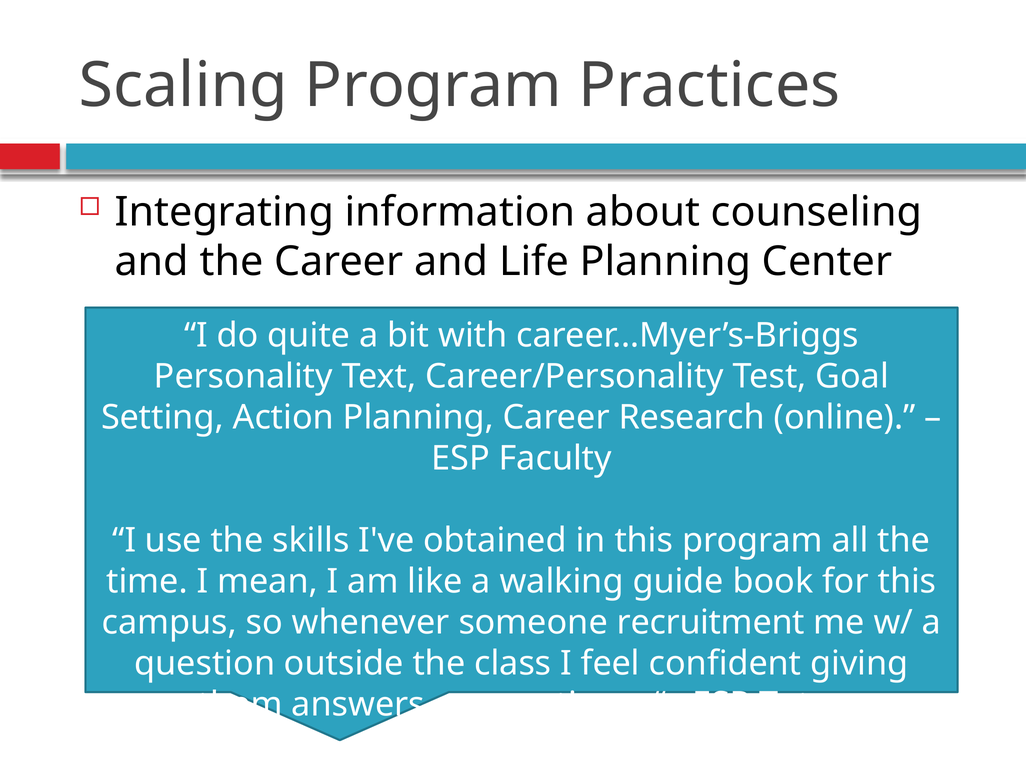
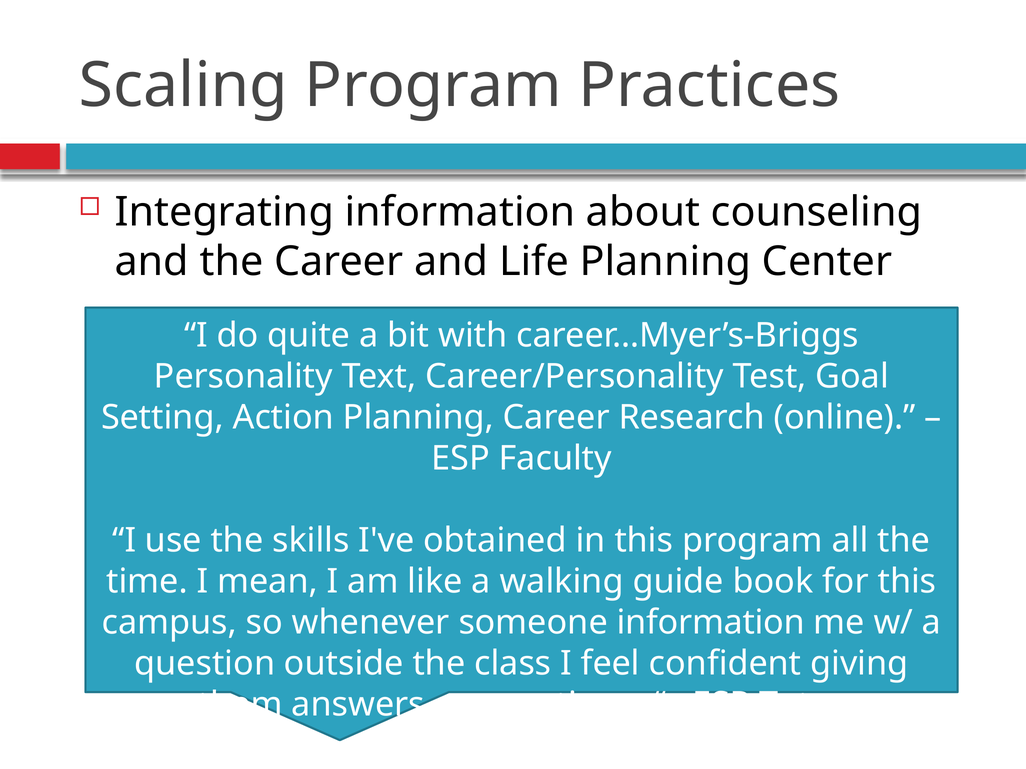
someone recruitment: recruitment -> information
